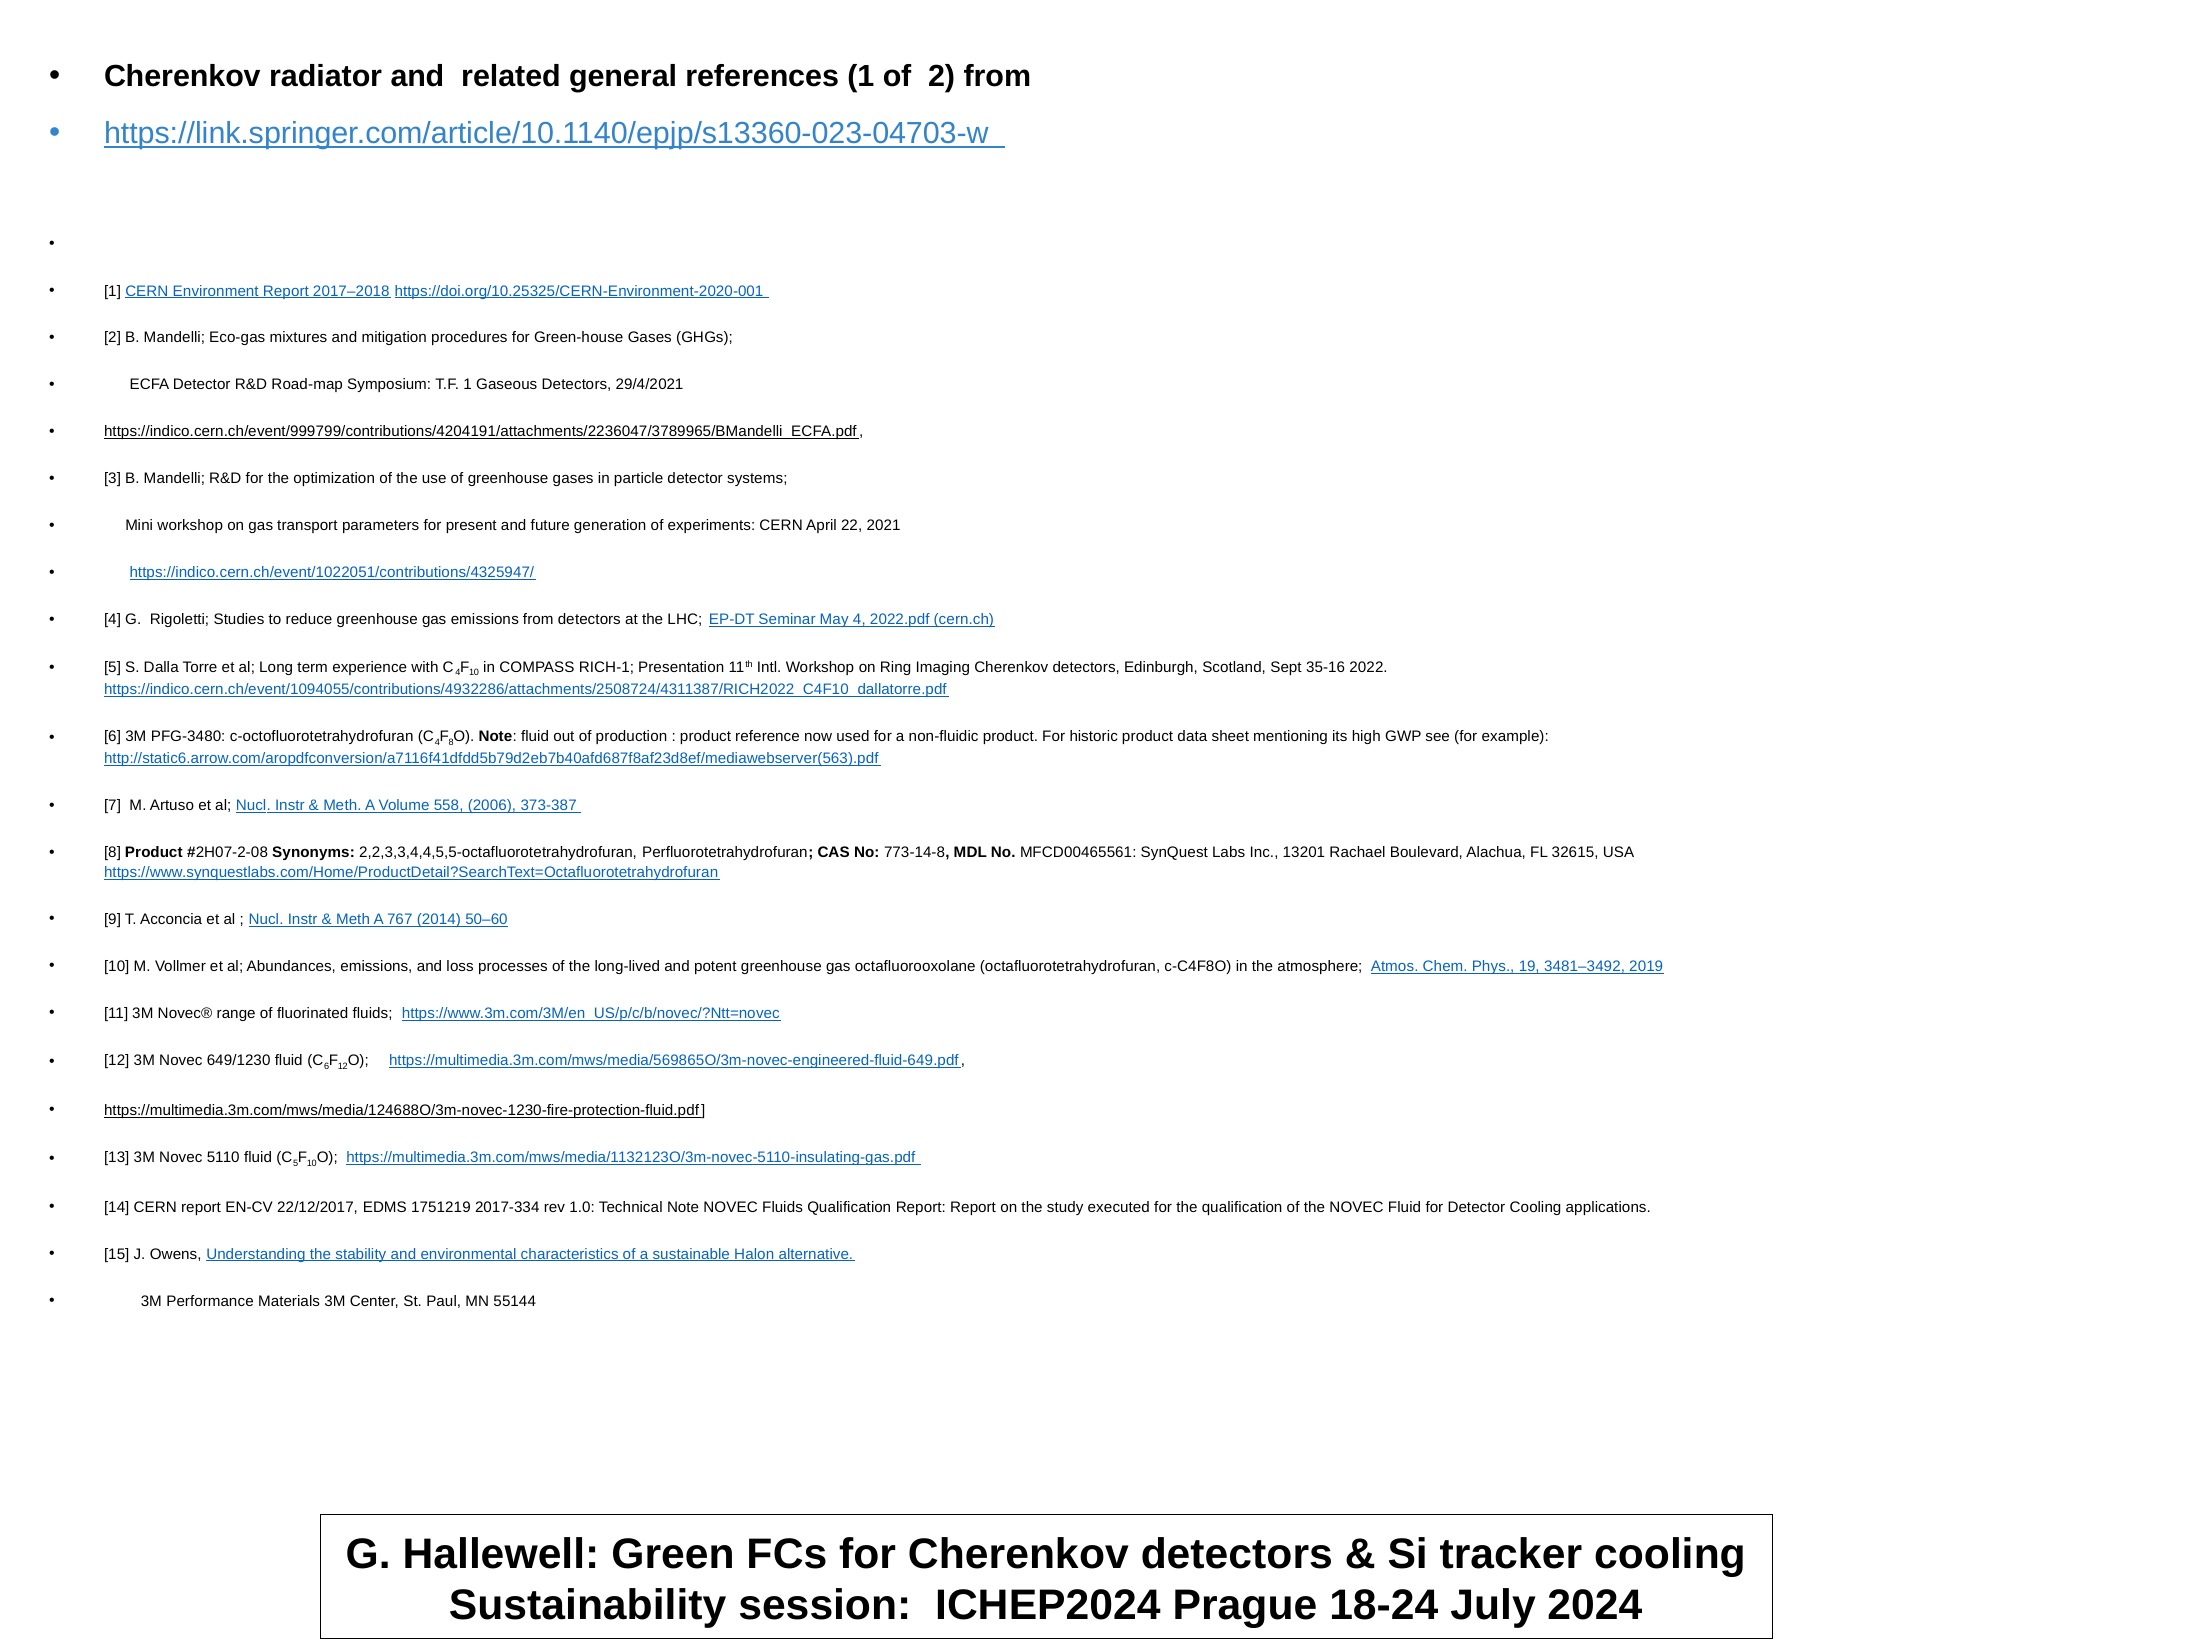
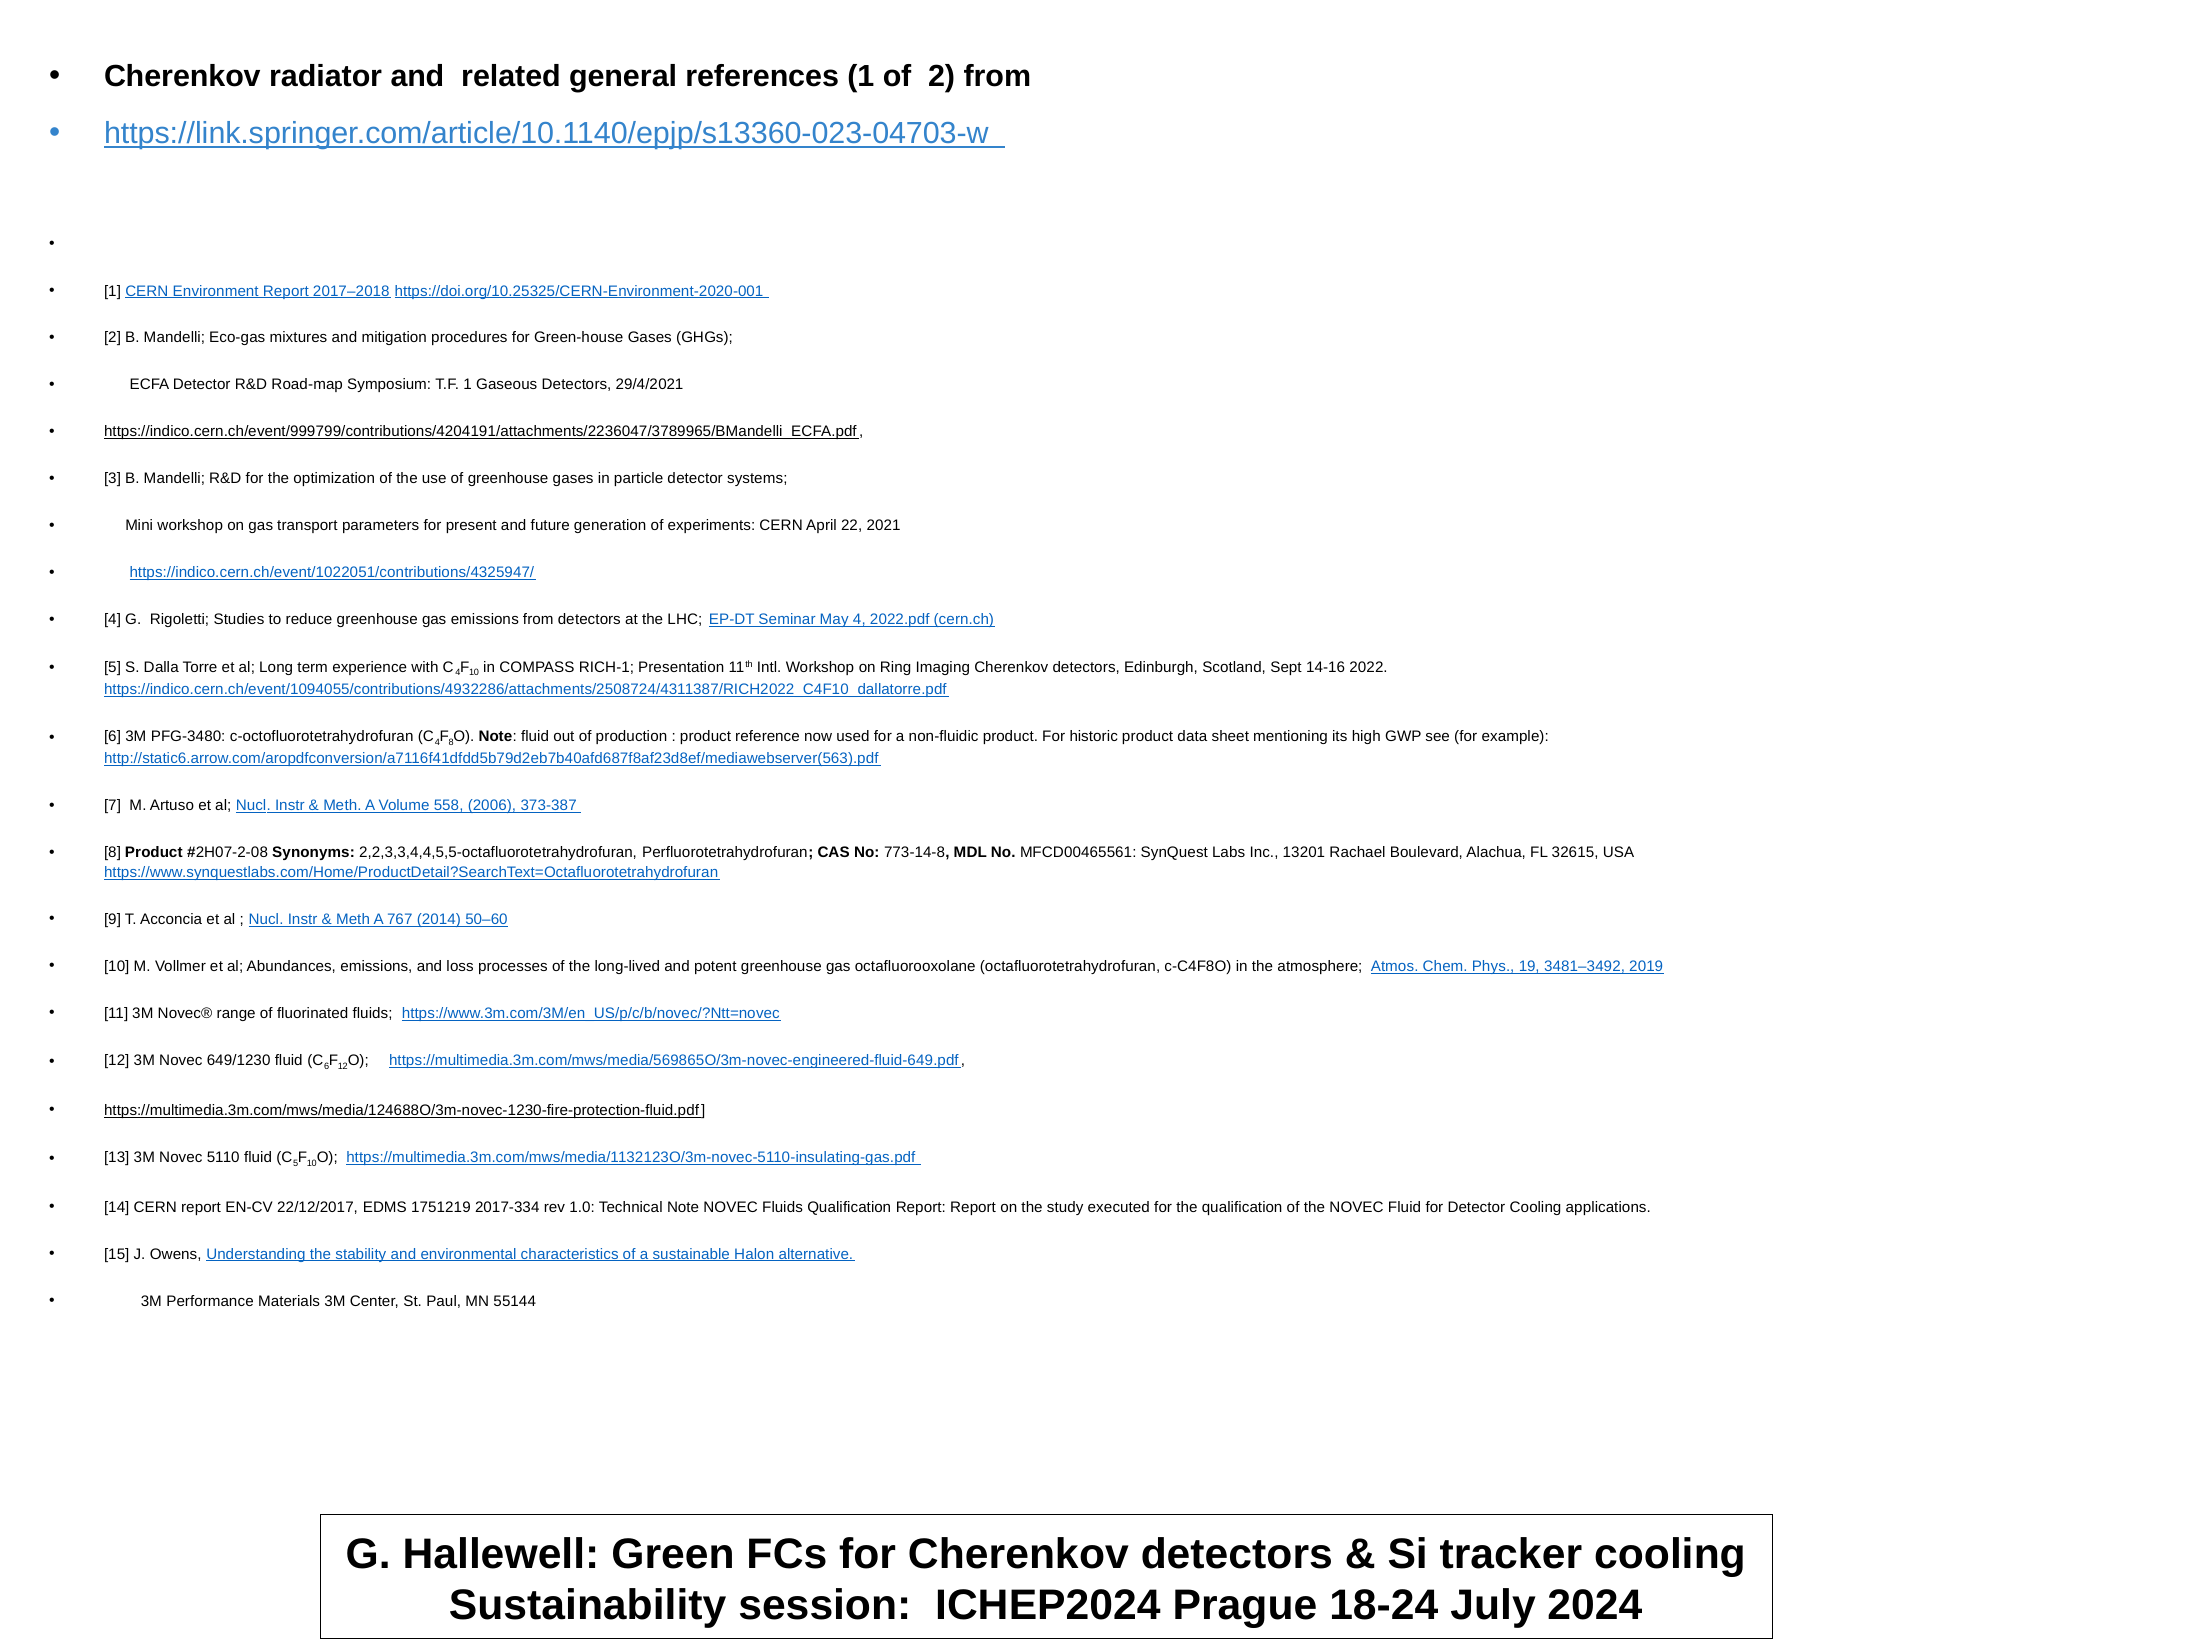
35-16: 35-16 -> 14-16
